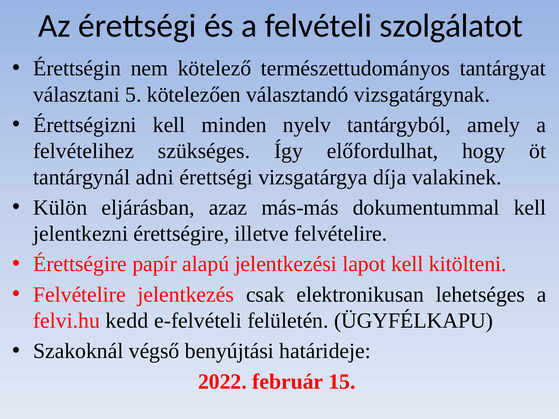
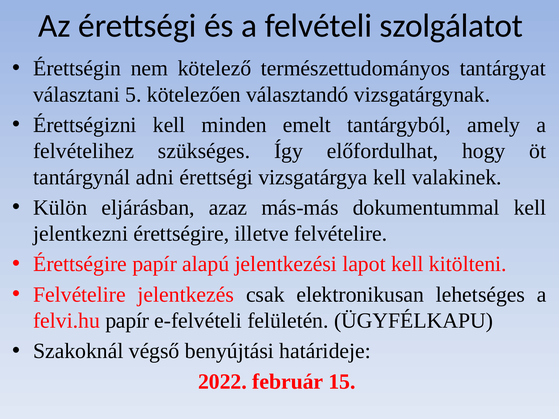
nyelv: nyelv -> emelt
vizsgatárgya díja: díja -> kell
felvi.hu kedd: kedd -> papír
